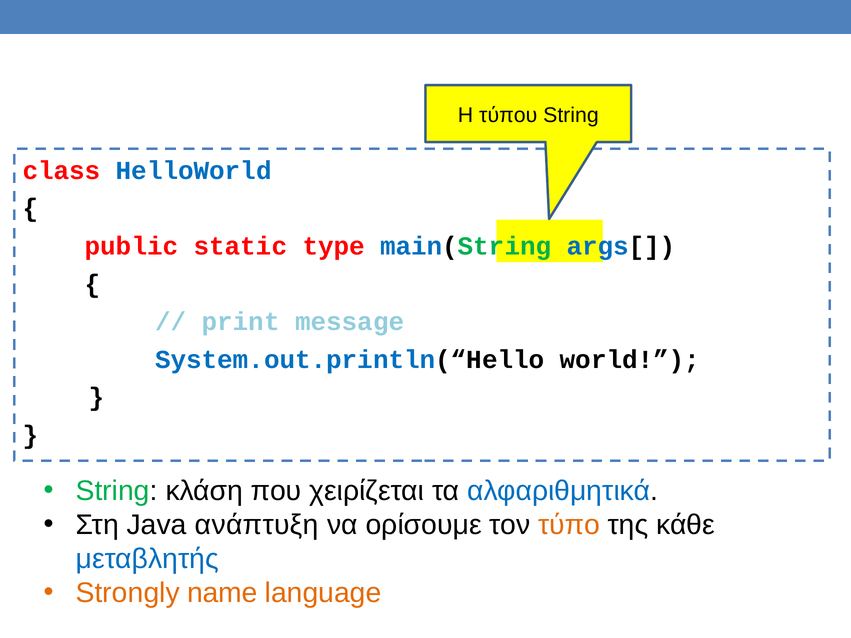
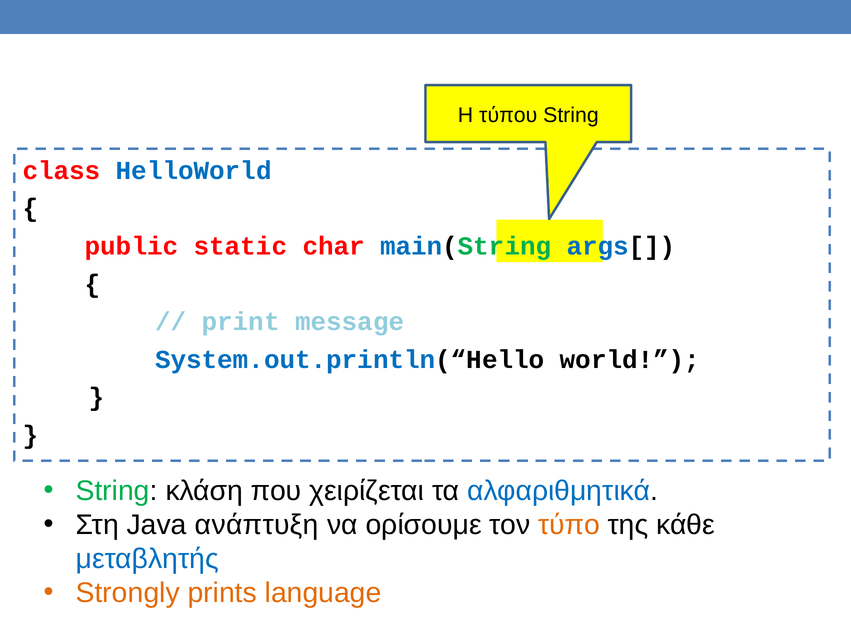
type: type -> char
name: name -> prints
